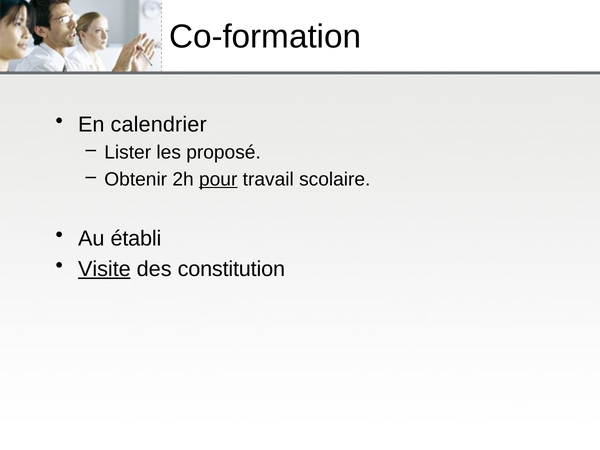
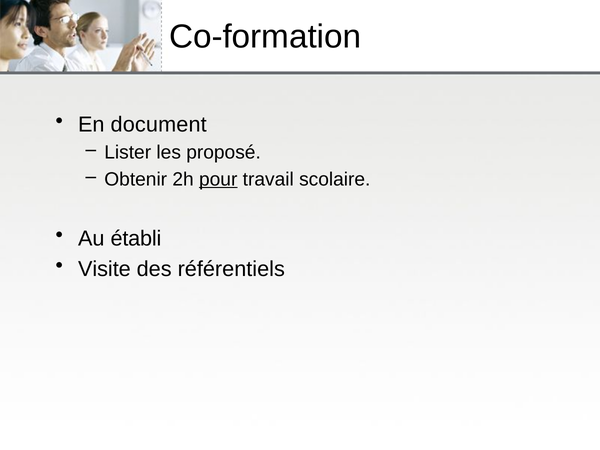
calendrier: calendrier -> document
Visite underline: present -> none
constitution: constitution -> référentiels
